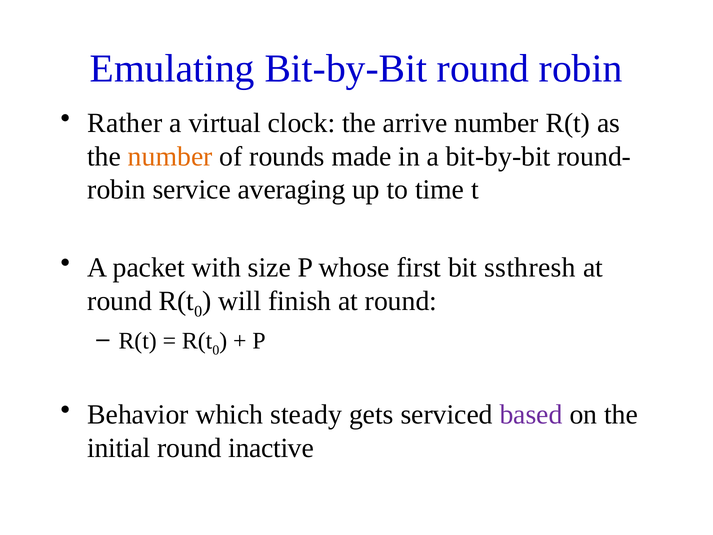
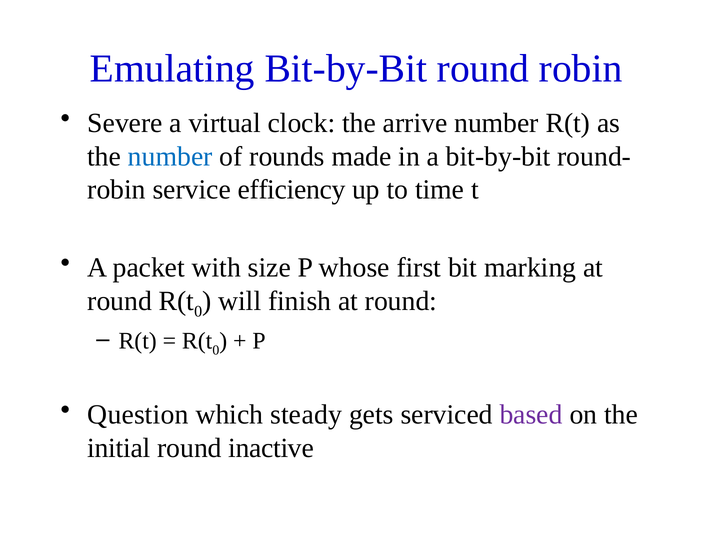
Rather: Rather -> Severe
number at (170, 156) colour: orange -> blue
averaging: averaging -> efficiency
ssthresh: ssthresh -> marking
Behavior: Behavior -> Question
